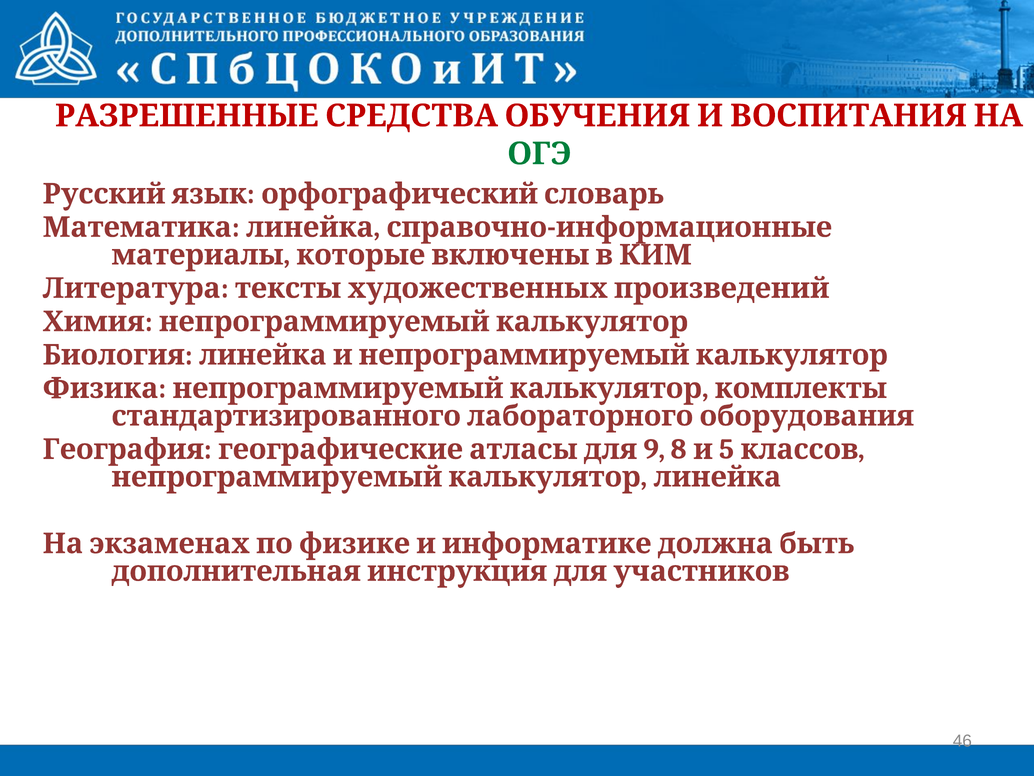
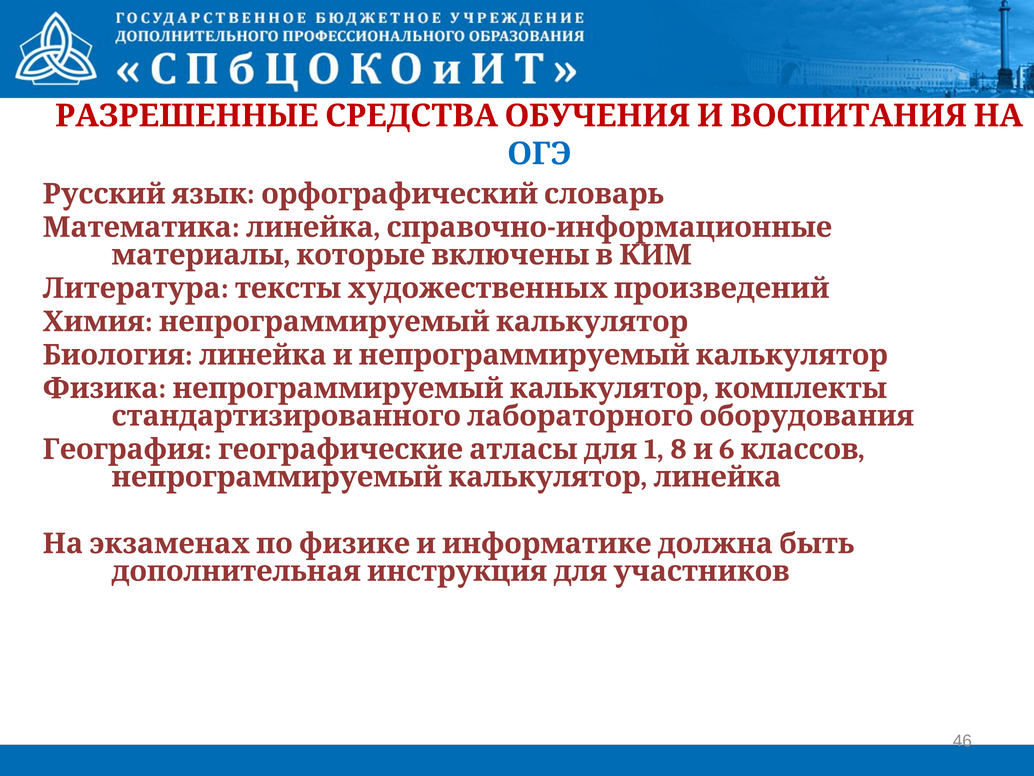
ОГЭ colour: green -> blue
9: 9 -> 1
5: 5 -> 6
